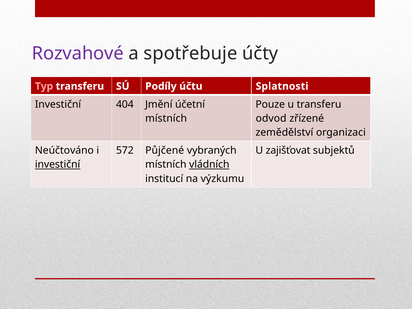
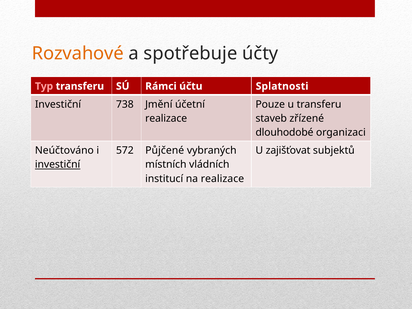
Rozvahové colour: purple -> orange
Podíly: Podíly -> Rámci
404: 404 -> 738
místních at (166, 118): místních -> realizace
odvod: odvod -> staveb
zemědělství: zemědělství -> dlouhodobé
vládních underline: present -> none
na výzkumu: výzkumu -> realizace
